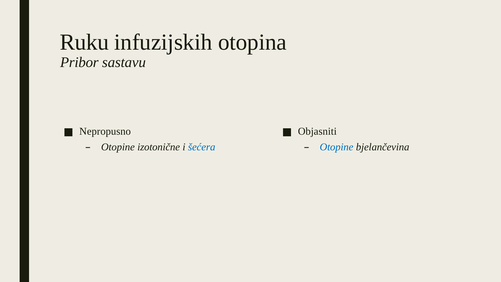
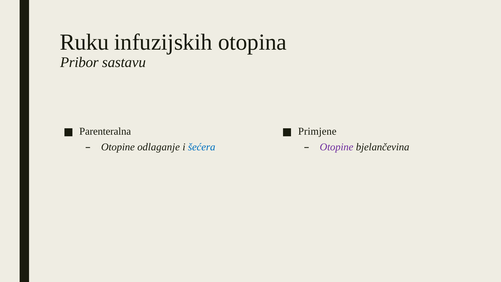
Nepropusno: Nepropusno -> Parenteralna
Objasniti: Objasniti -> Primjene
izotonične: izotonične -> odlaganje
Otopine at (337, 147) colour: blue -> purple
